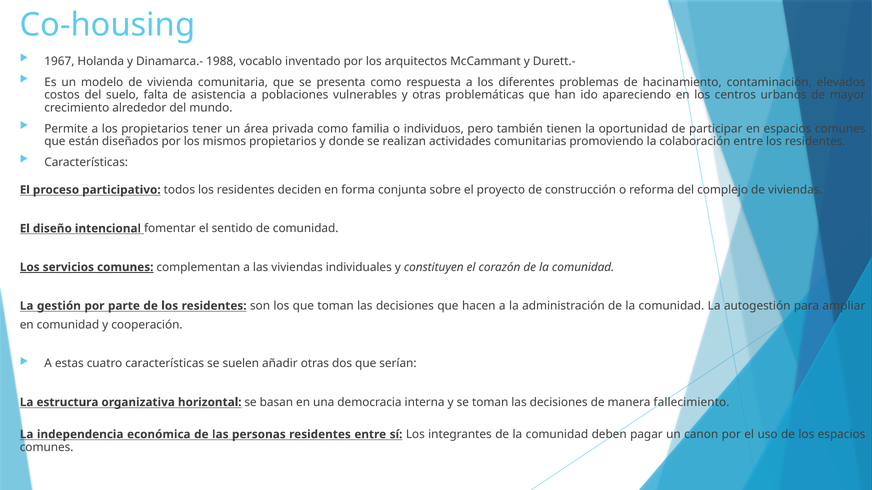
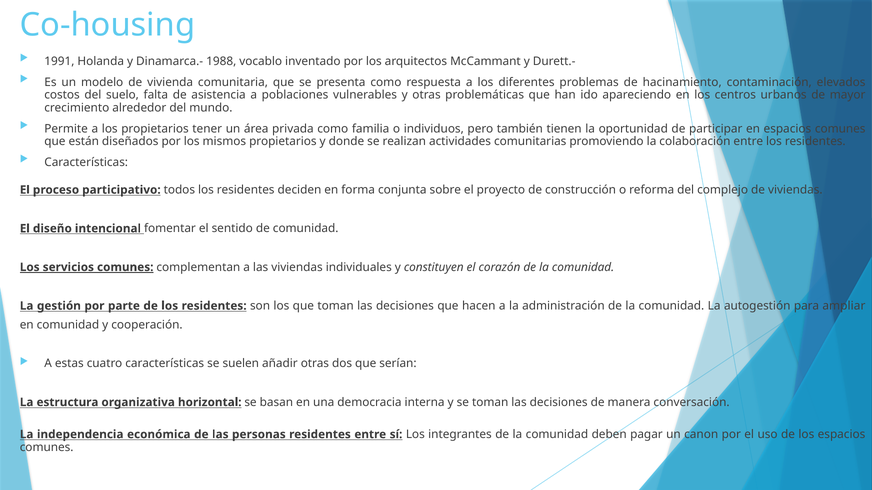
1967: 1967 -> 1991
fallecimiento: fallecimiento -> conversación
